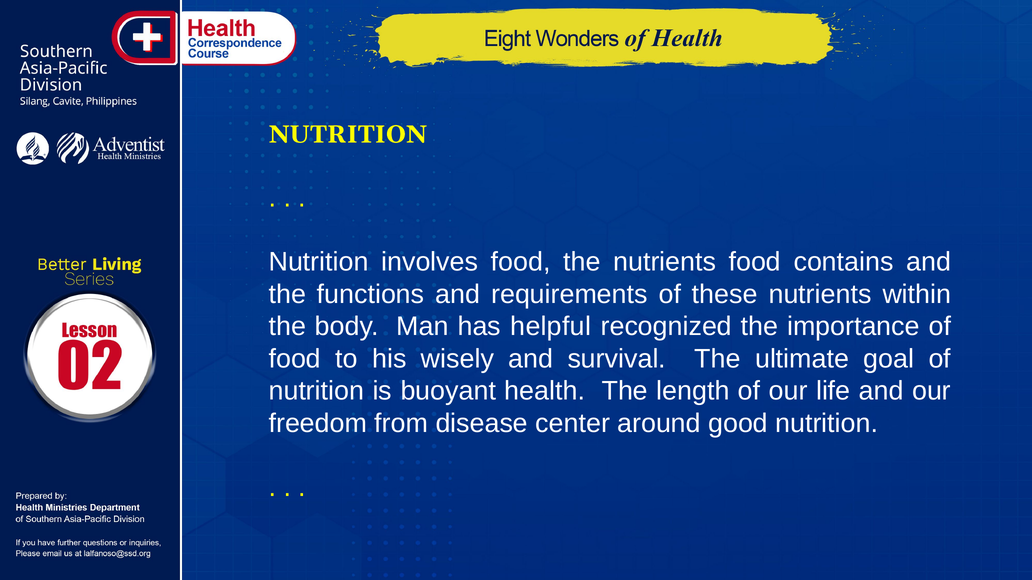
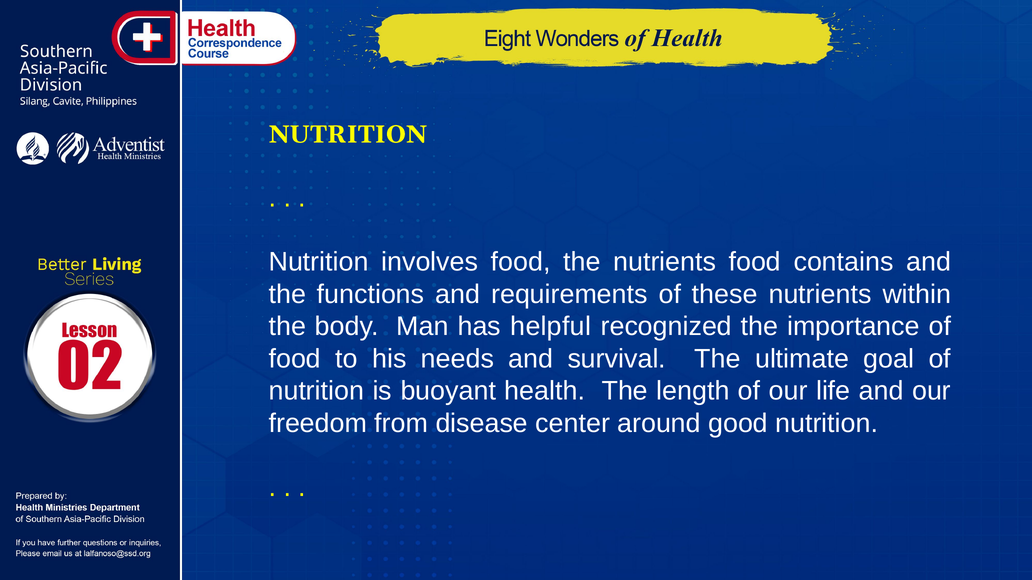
wisely: wisely -> needs
